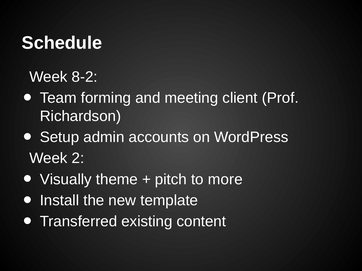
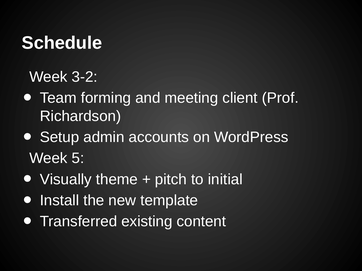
8-2: 8-2 -> 3-2
2: 2 -> 5
more: more -> initial
